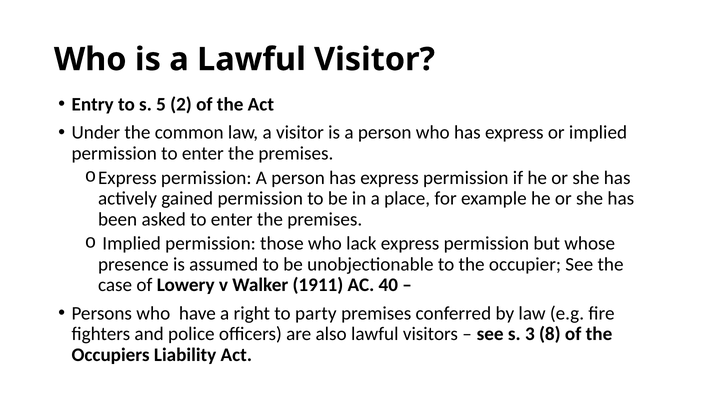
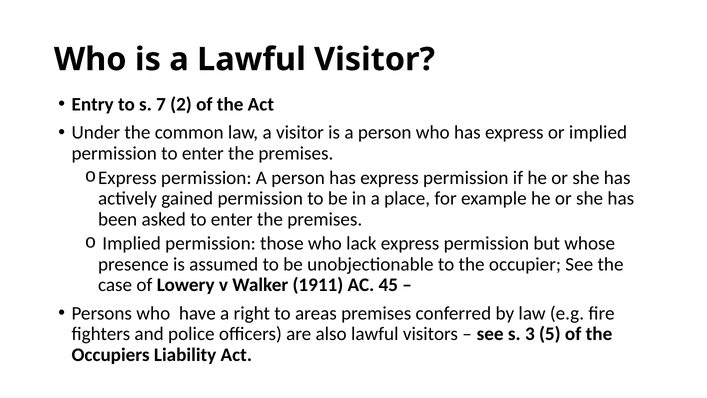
5: 5 -> 7
40: 40 -> 45
party: party -> areas
8: 8 -> 5
